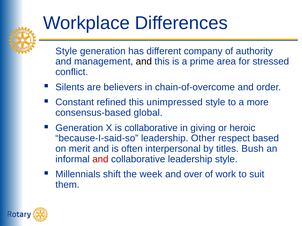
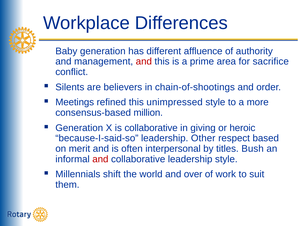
Style at (66, 51): Style -> Baby
company: company -> affluence
and at (144, 62) colour: black -> red
stressed: stressed -> sacrifice
chain-of-overcome: chain-of-overcome -> chain-of-shootings
Constant: Constant -> Meetings
global: global -> million
week: week -> world
